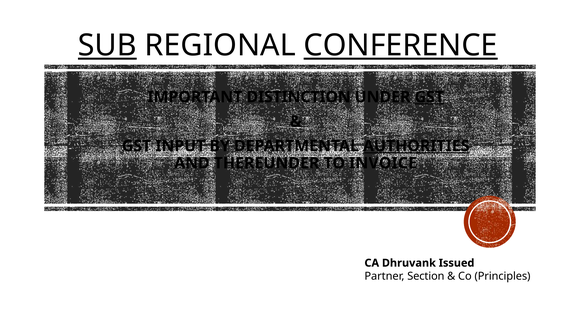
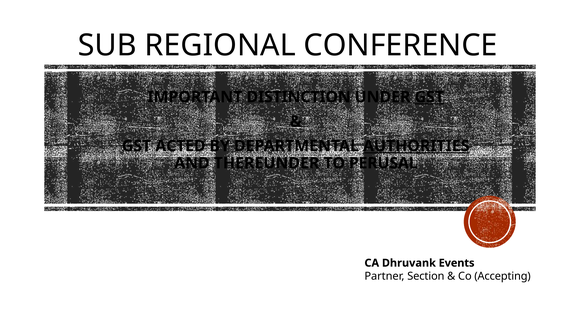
SUB underline: present -> none
CONFERENCE underline: present -> none
INPUT: INPUT -> ACTED
INVOICE: INVOICE -> PERUSAL
Issued: Issued -> Events
Principles: Principles -> Accepting
